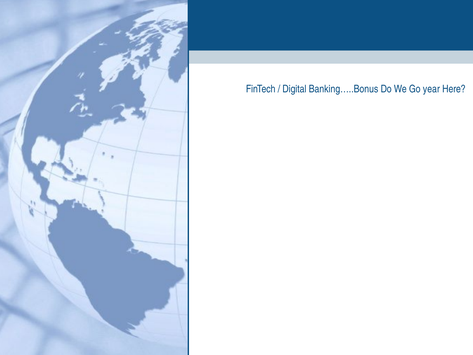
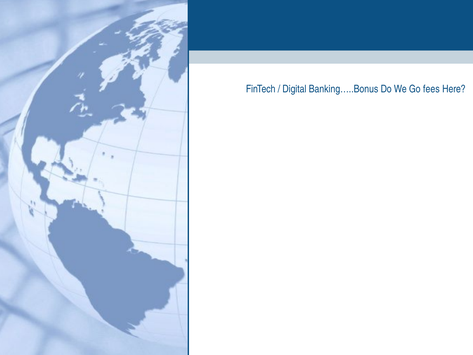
year: year -> fees
